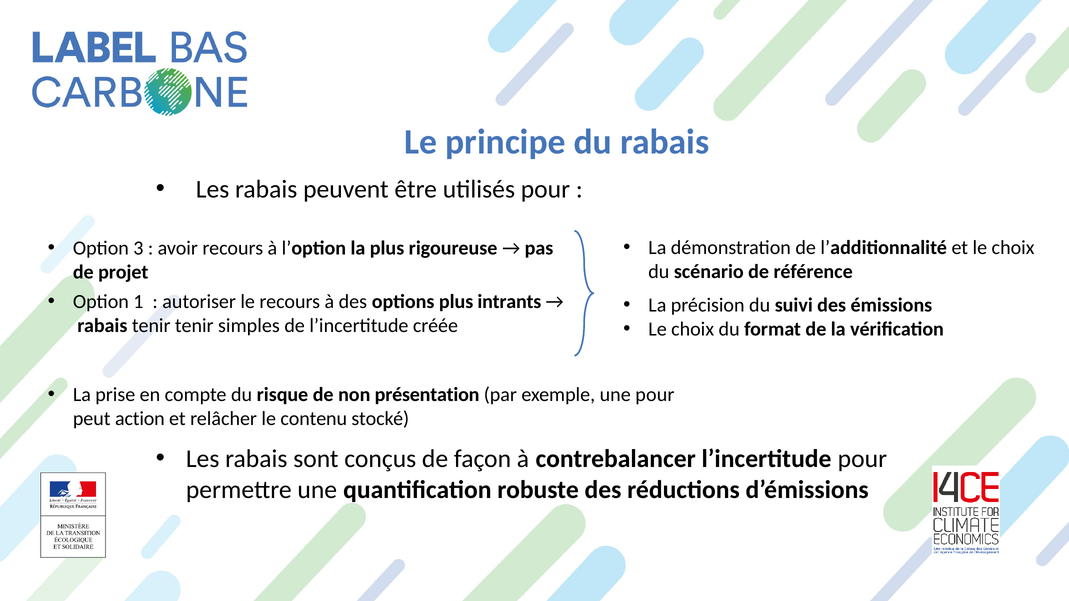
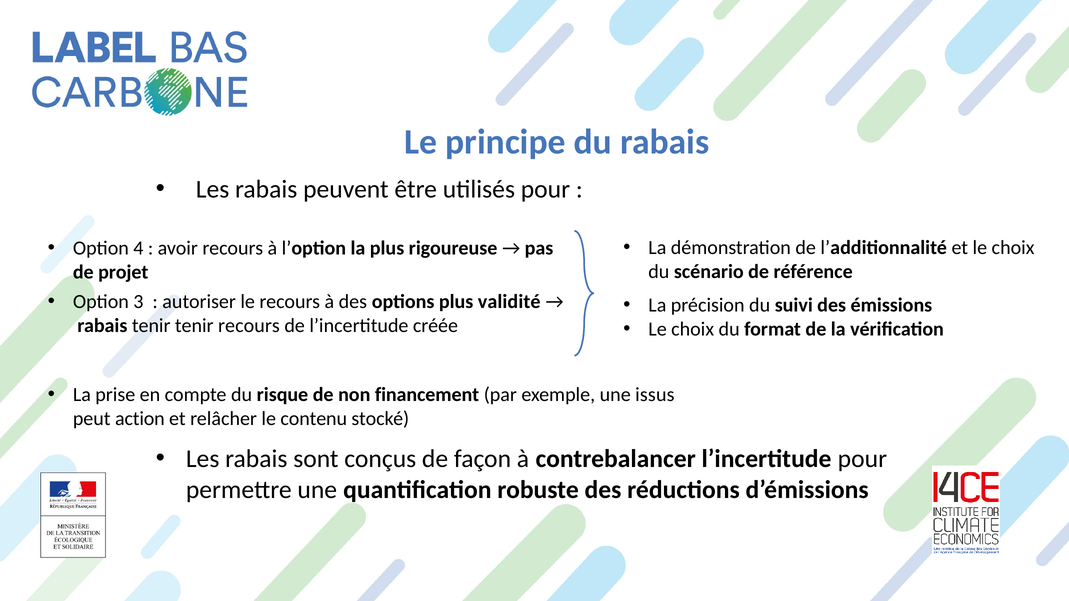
3: 3 -> 4
1: 1 -> 3
intrants: intrants -> validité
tenir simples: simples -> recours
présentation: présentation -> financement
une pour: pour -> issus
